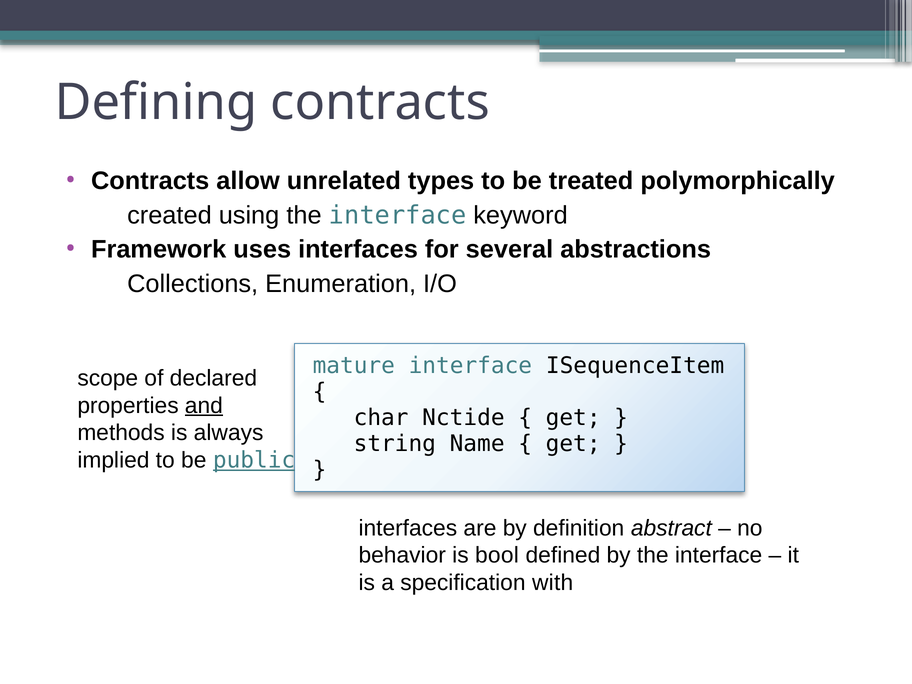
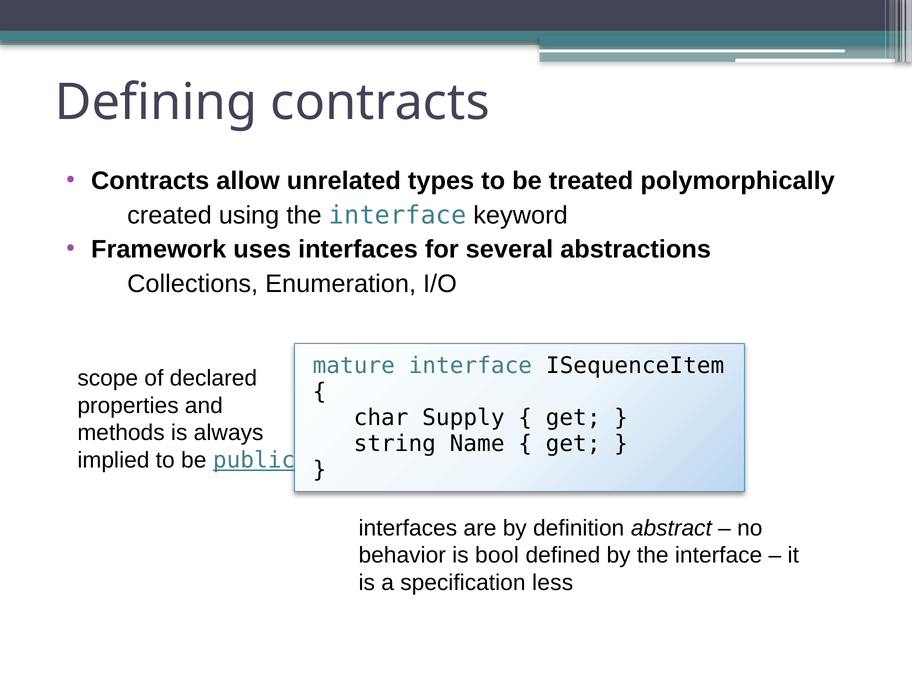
and underline: present -> none
Nctide: Nctide -> Supply
with: with -> less
